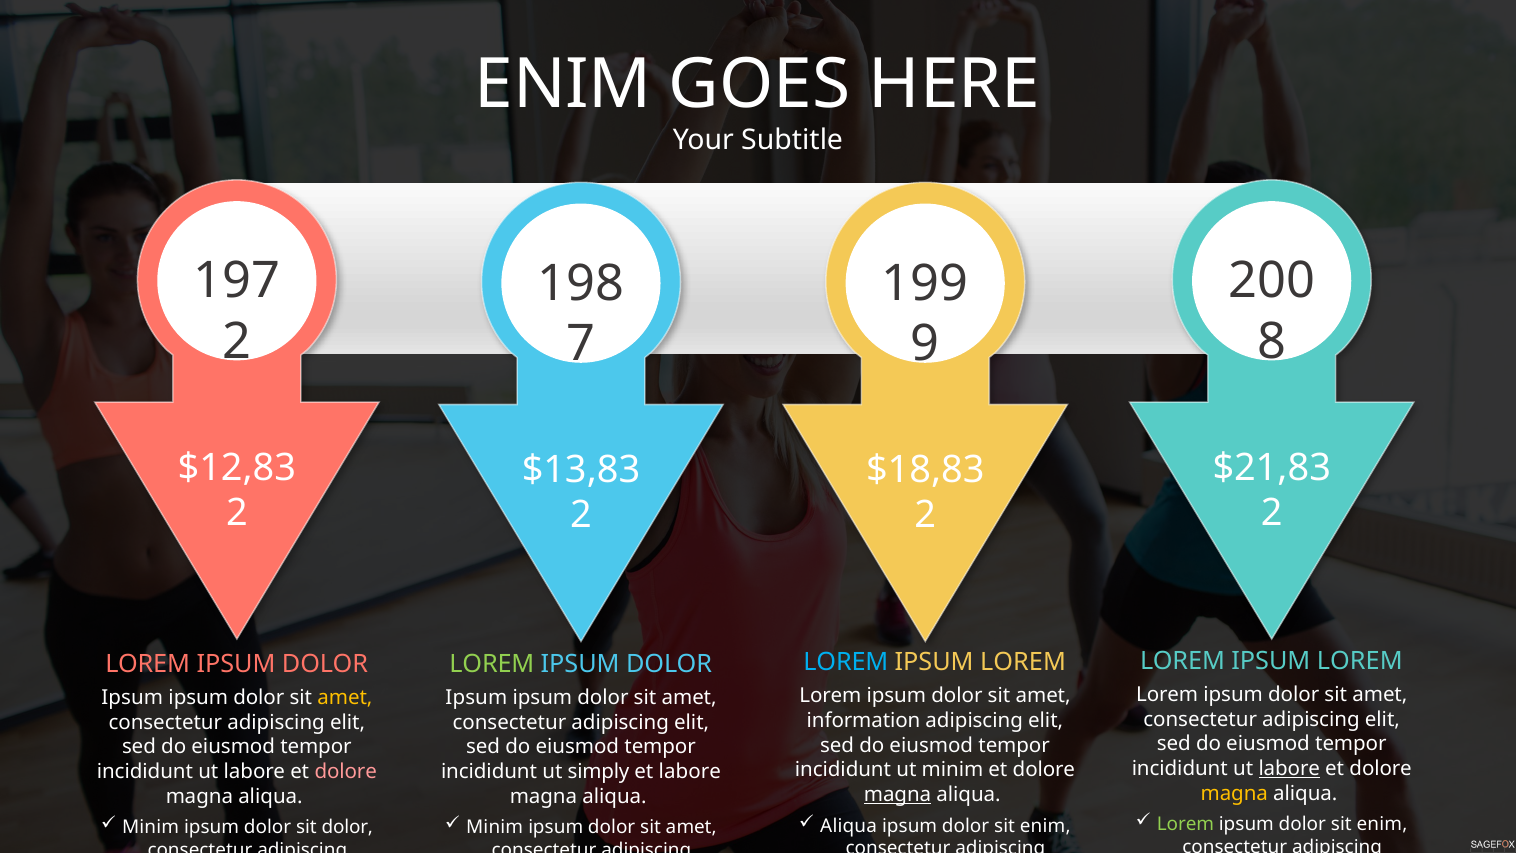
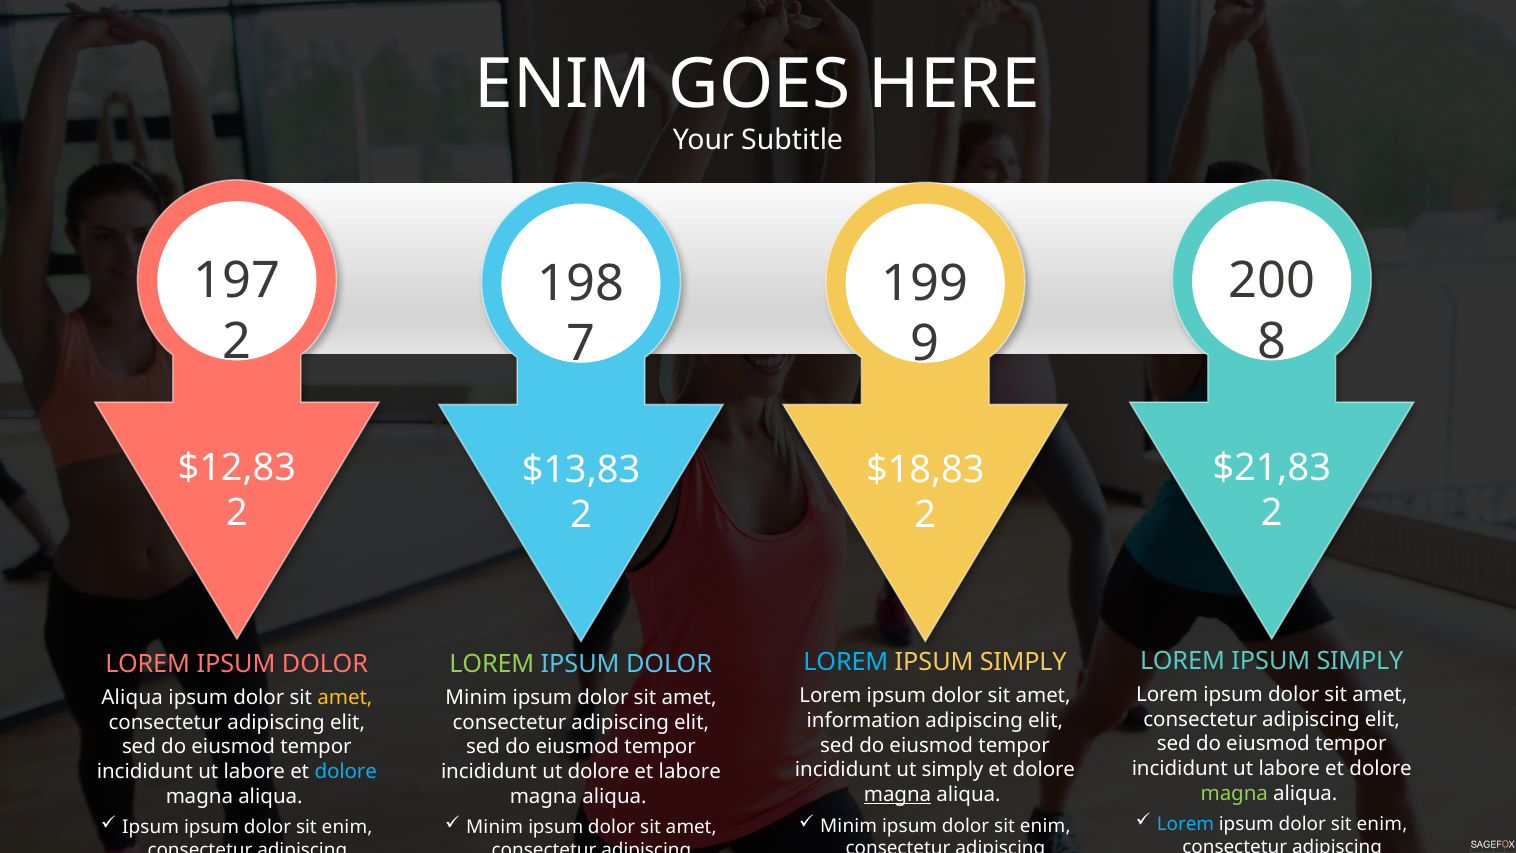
LOREM at (1360, 661): LOREM -> SIMPLY
LOREM at (1023, 662): LOREM -> SIMPLY
Ipsum at (132, 697): Ipsum -> Aliqua
Ipsum at (476, 697): Ipsum -> Minim
labore at (1289, 769) underline: present -> none
ut minim: minim -> simply
ut simply: simply -> dolore
dolore at (346, 771) colour: pink -> light blue
magna at (1234, 793) colour: yellow -> light green
Lorem at (1186, 824) colour: light green -> light blue
Aliqua at (849, 826): Aliqua -> Minim
Minim at (151, 827): Minim -> Ipsum
dolor at (347, 827): dolor -> enim
